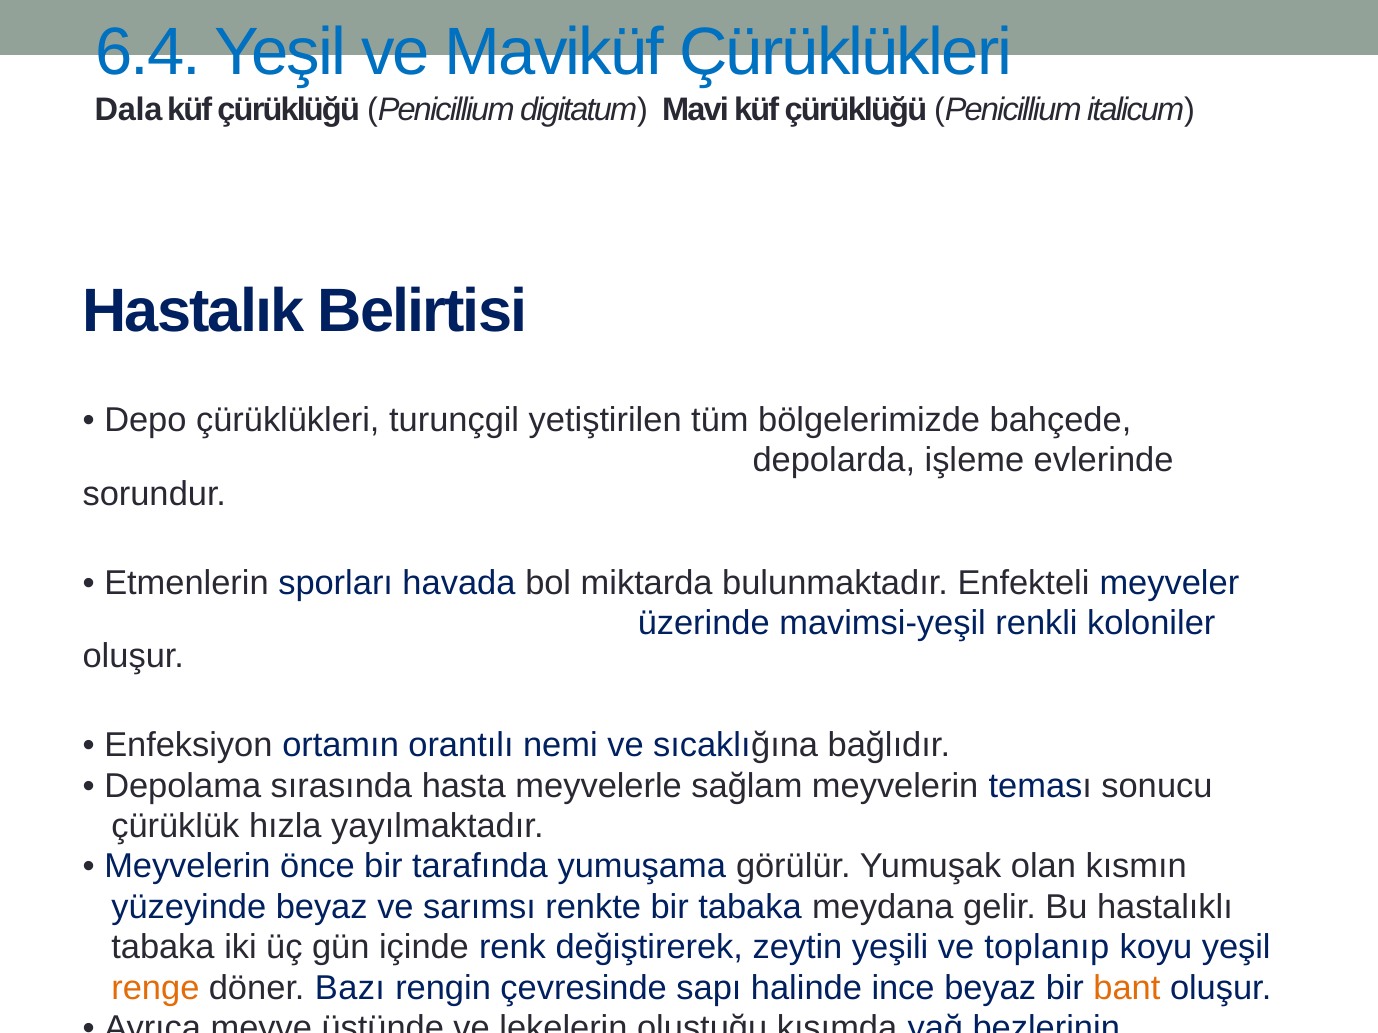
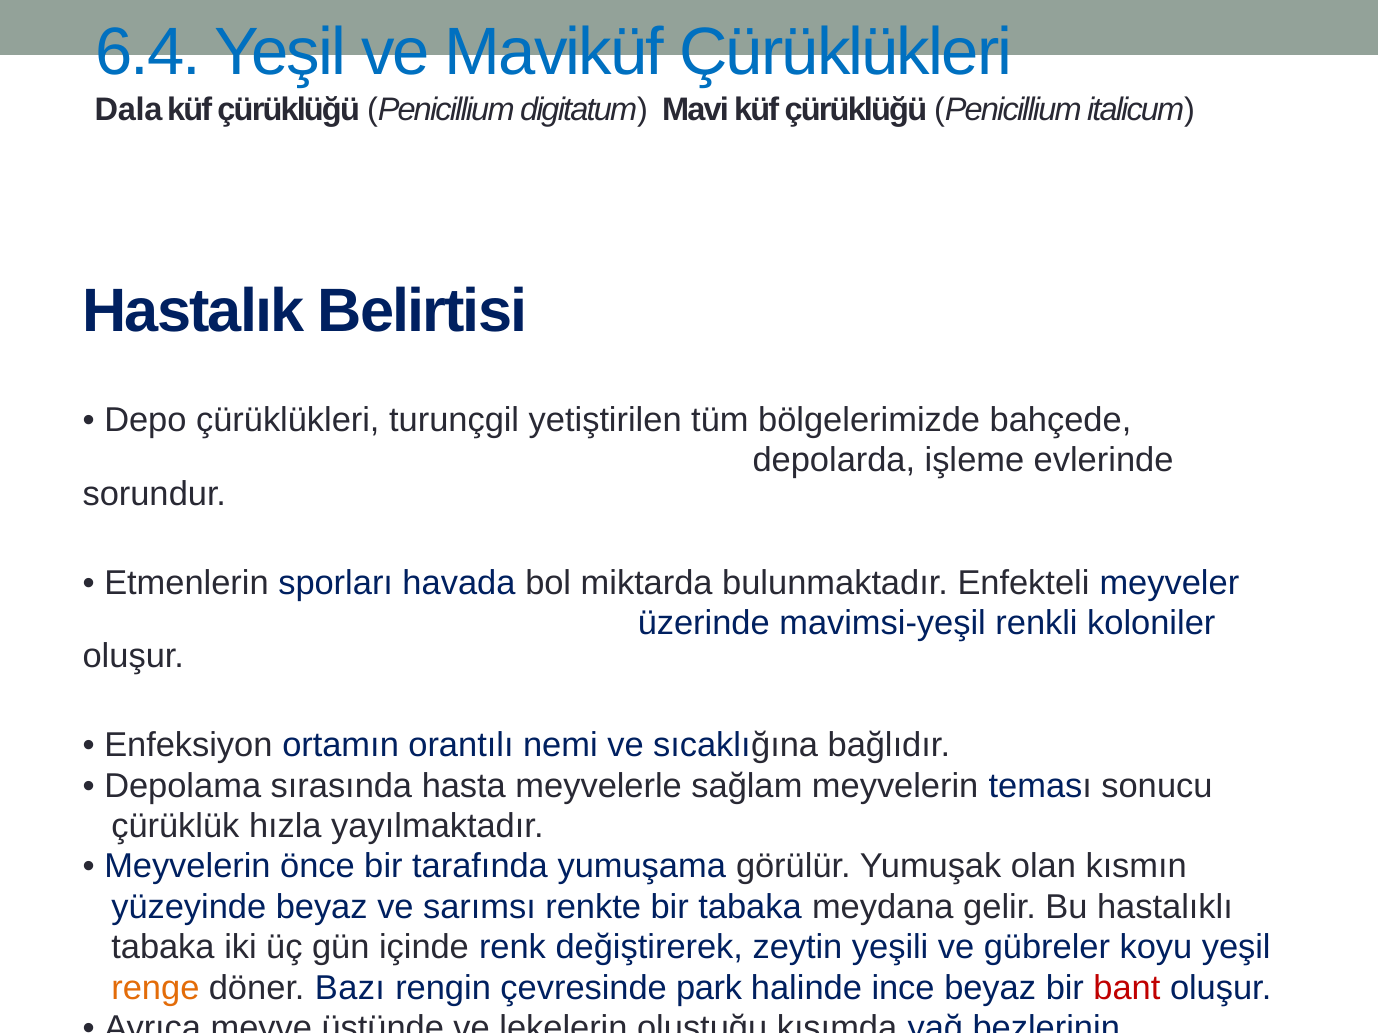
toplanıp: toplanıp -> gübreler
sapı: sapı -> park
bant colour: orange -> red
